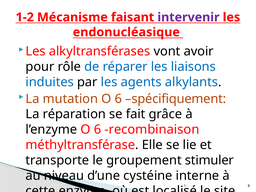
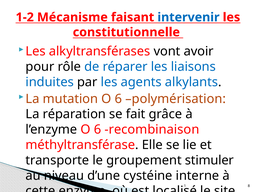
intervenir colour: purple -> blue
endonucléasique: endonucléasique -> constitutionnelle
spécifiquement: spécifiquement -> polymérisation
